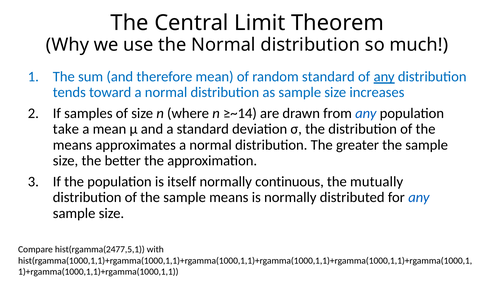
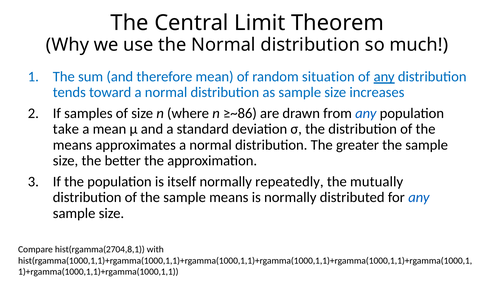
random standard: standard -> situation
≥~14: ≥~14 -> ≥~86
continuous: continuous -> repeatedly
hist(rgamma(2477,5,1: hist(rgamma(2477,5,1 -> hist(rgamma(2704,8,1
